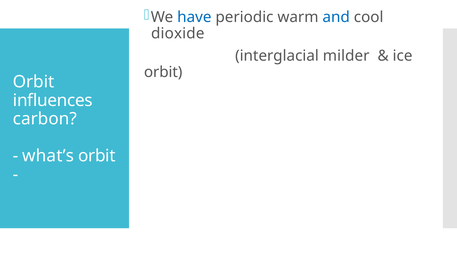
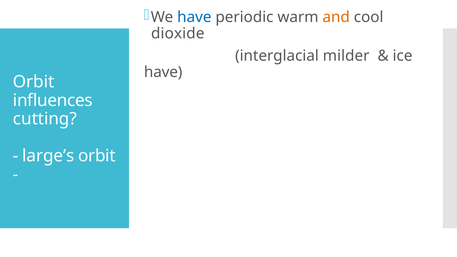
and colour: blue -> orange
orbit at (163, 72): orbit -> have
carbon: carbon -> cutting
what’s: what’s -> large’s
